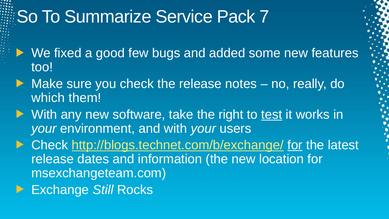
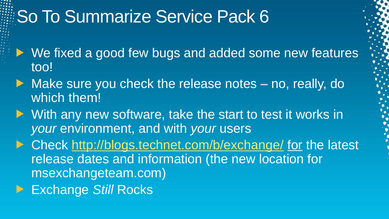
7: 7 -> 6
right: right -> start
test underline: present -> none
